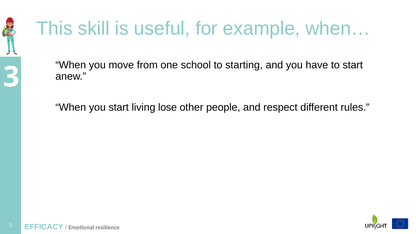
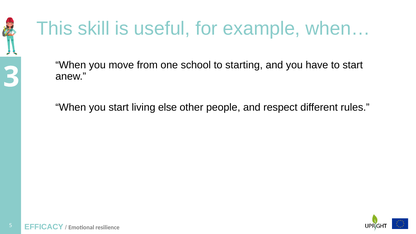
lose: lose -> else
